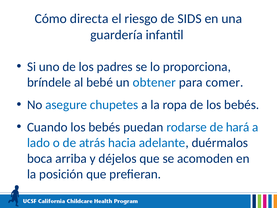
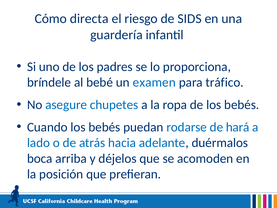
obtener: obtener -> examen
comer: comer -> tráfico
